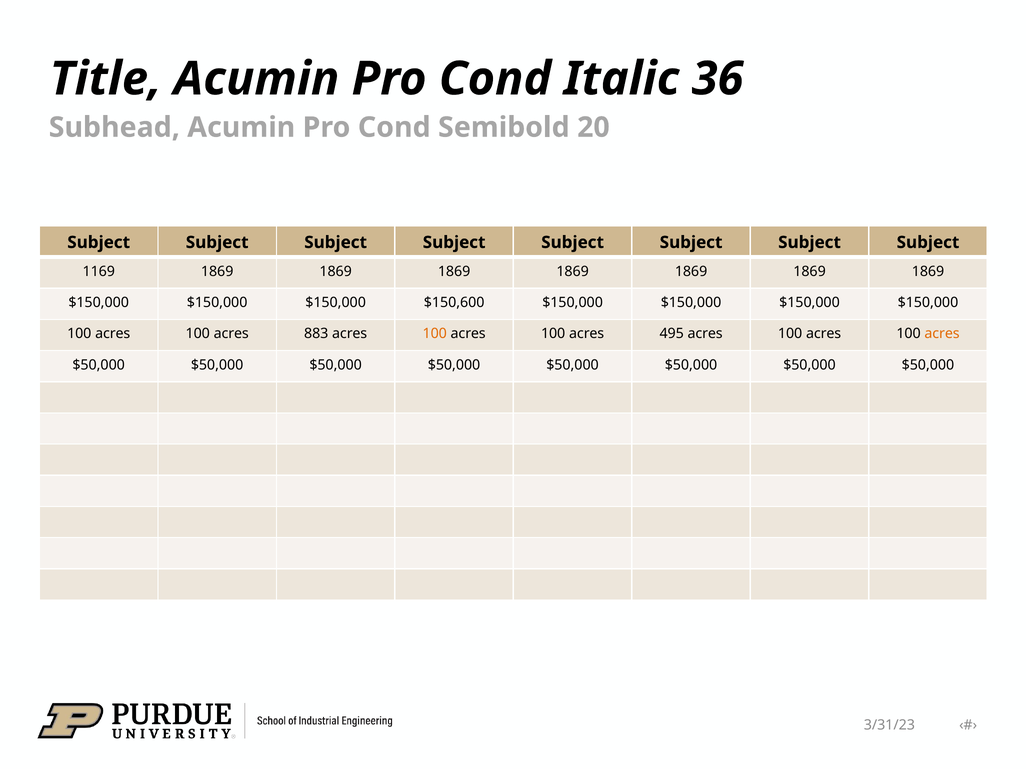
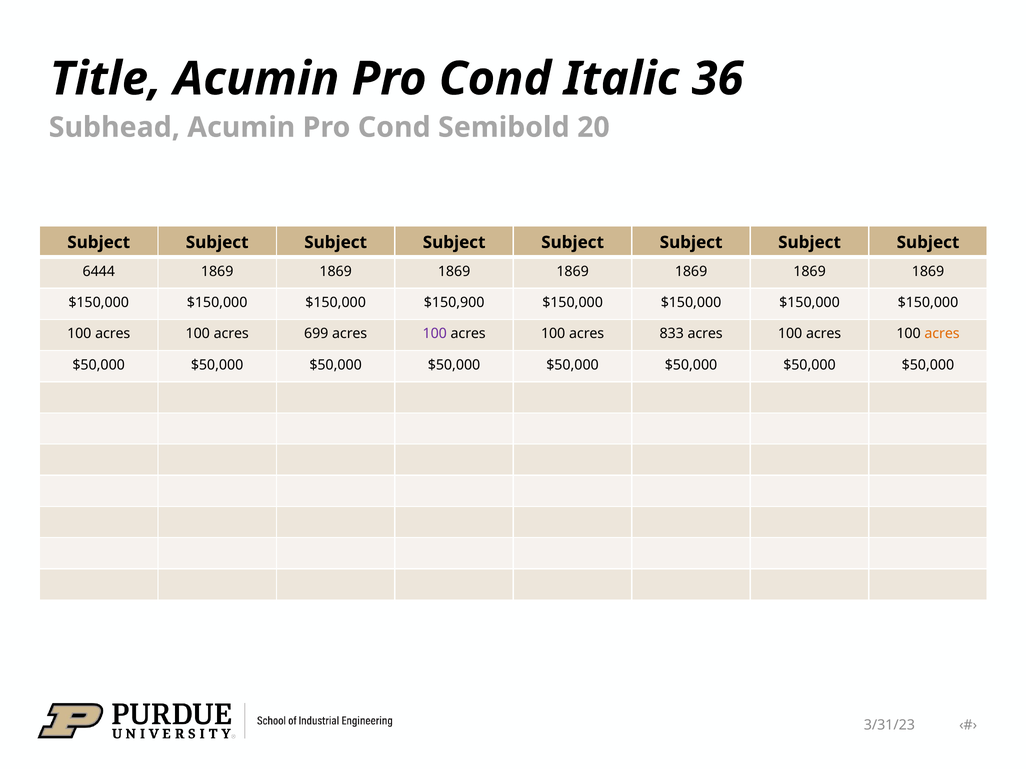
1169: 1169 -> 6444
$150,600: $150,600 -> $150,900
883: 883 -> 699
100 at (435, 334) colour: orange -> purple
495: 495 -> 833
